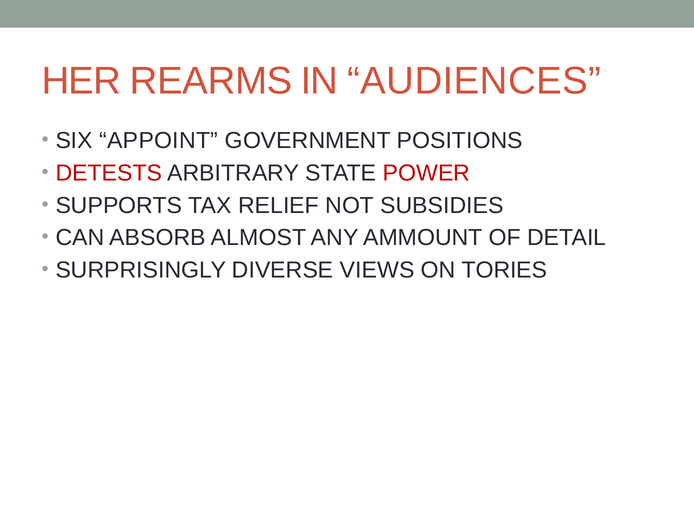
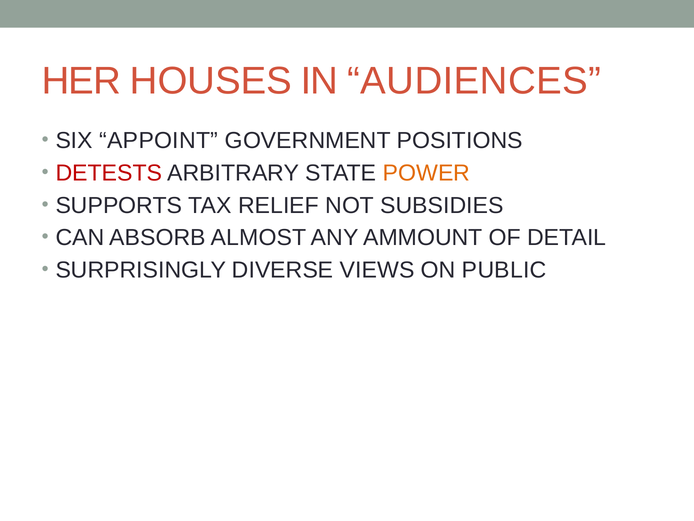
REARMS: REARMS -> HOUSES
POWER colour: red -> orange
TORIES: TORIES -> PUBLIC
